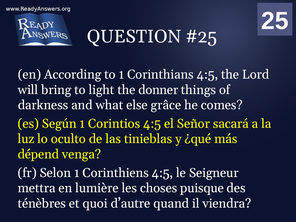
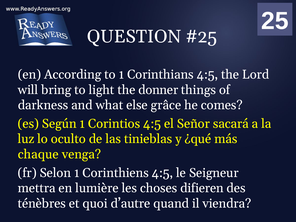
dépend: dépend -> chaque
puisque: puisque -> difieren
